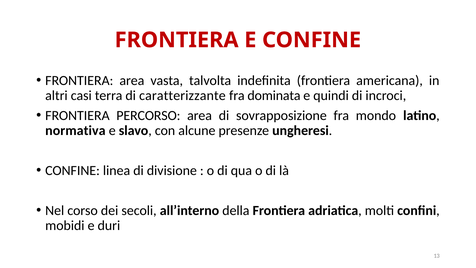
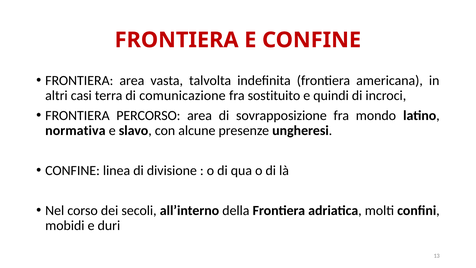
caratterizzante: caratterizzante -> comunicazione
dominata: dominata -> sostituito
